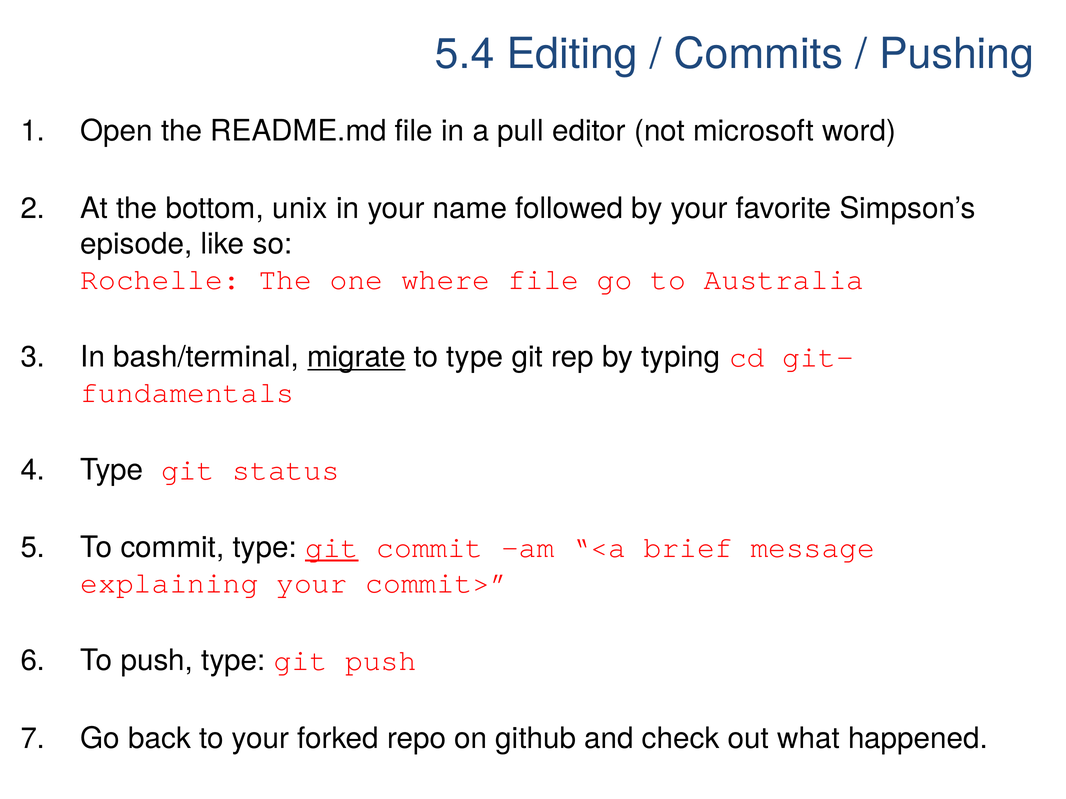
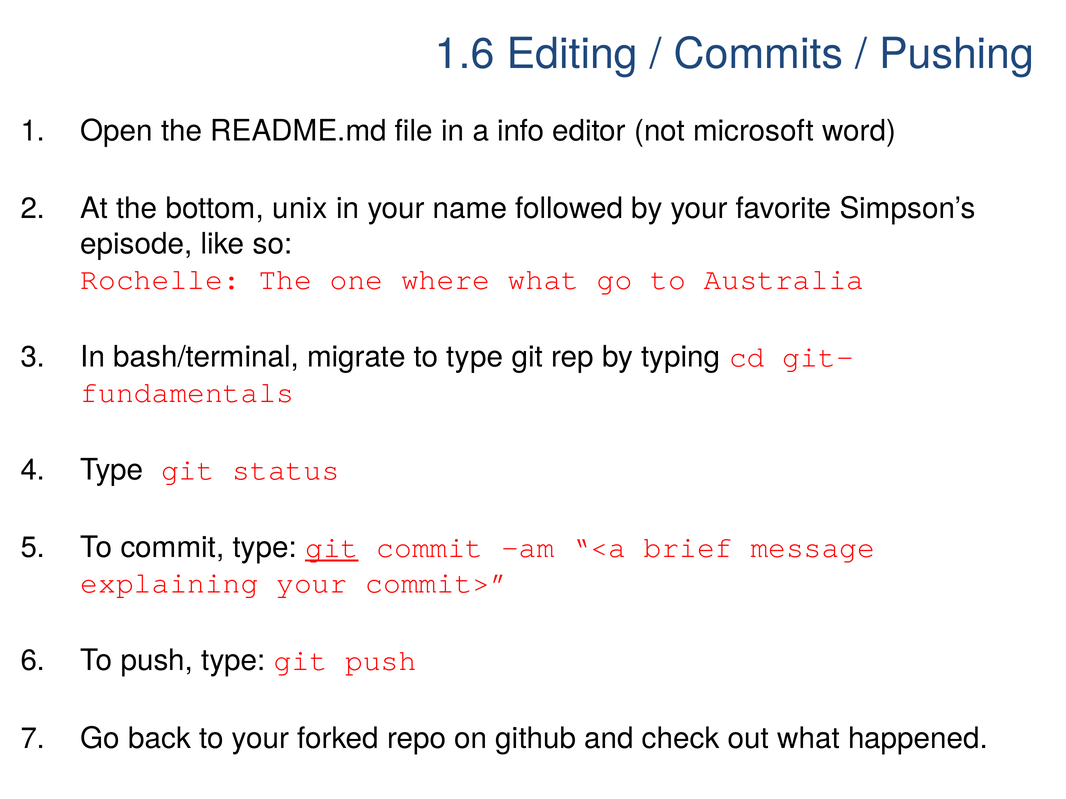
5.4: 5.4 -> 1.6
pull: pull -> info
where file: file -> what
migrate underline: present -> none
